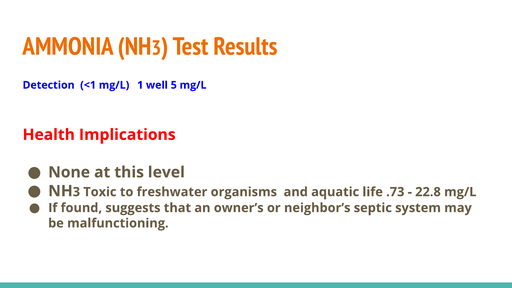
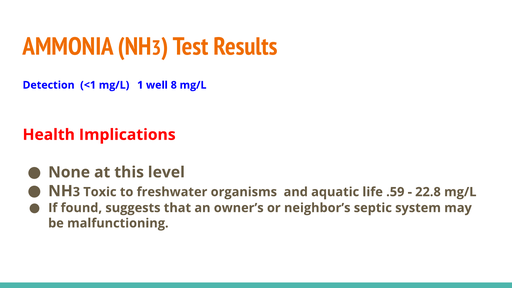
5: 5 -> 8
.73: .73 -> .59
